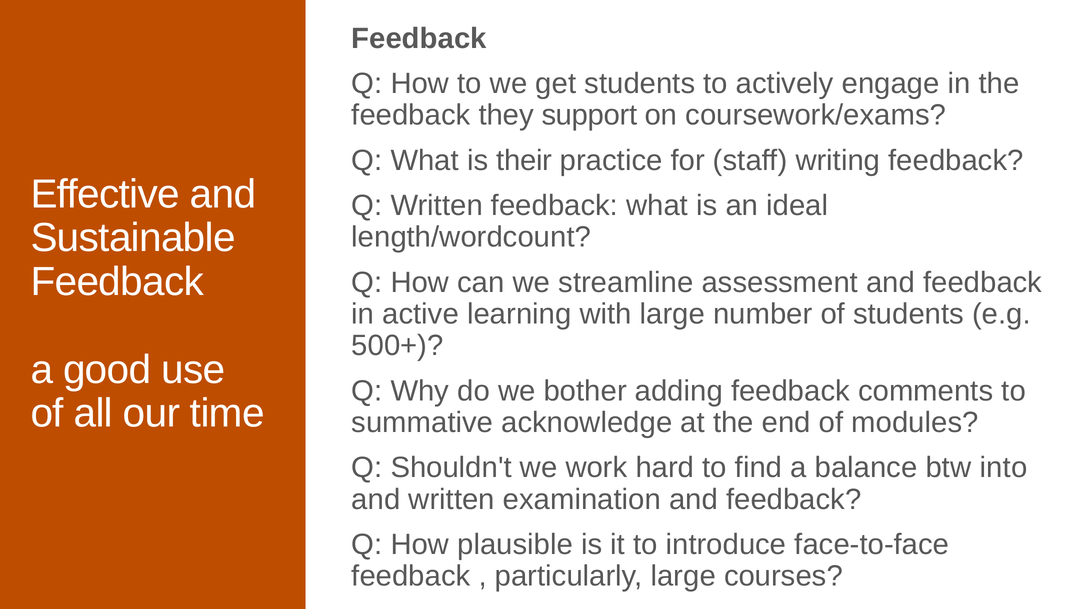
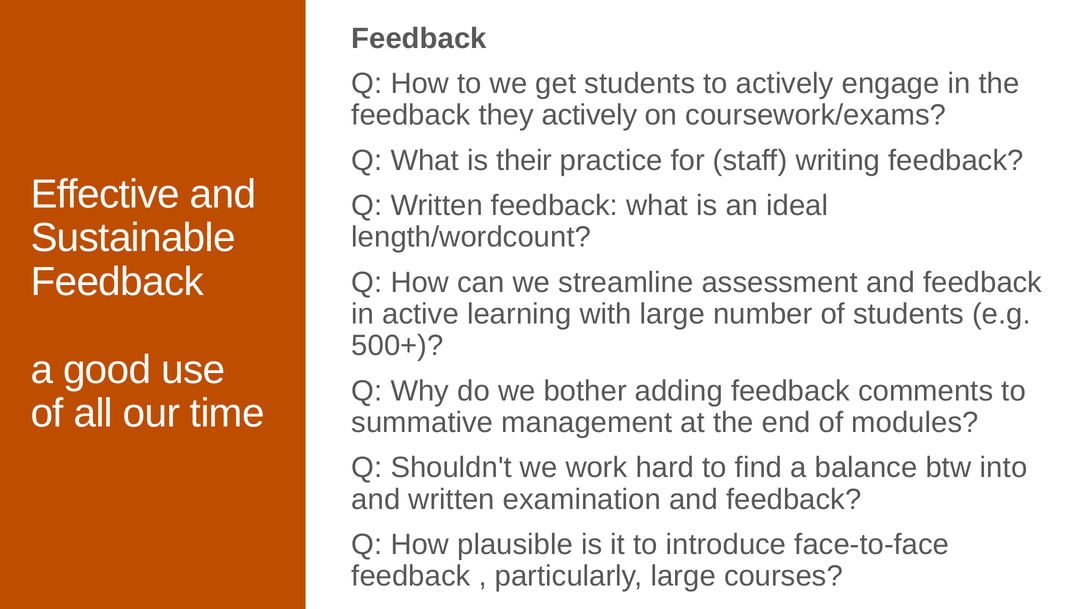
they support: support -> actively
acknowledge: acknowledge -> management
